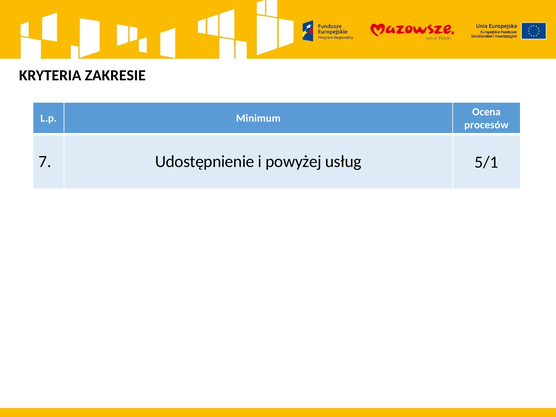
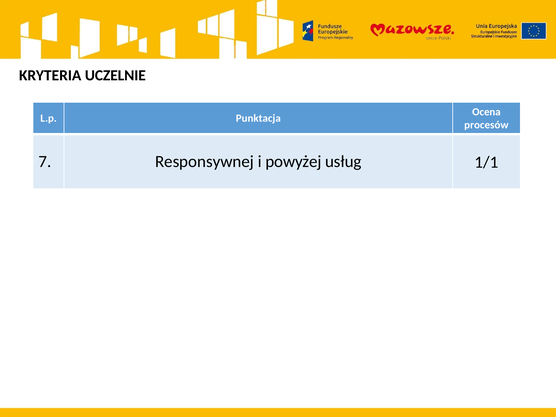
ZAKRESIE: ZAKRESIE -> UCZELNIE
Minimum: Minimum -> Punktacja
Udostępnienie: Udostępnienie -> Responsywnej
5/1: 5/1 -> 1/1
